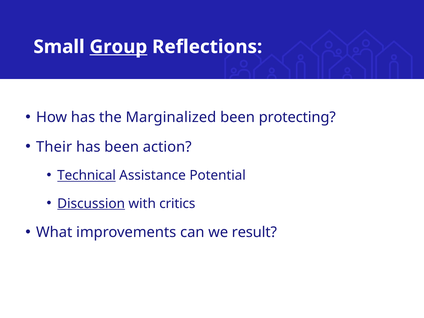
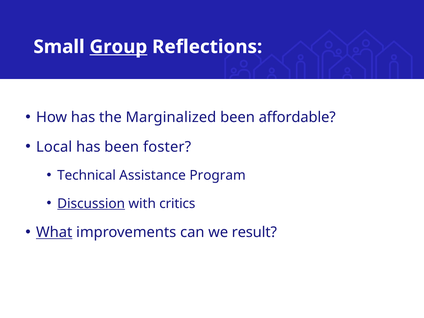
protecting: protecting -> affordable
Their: Their -> Local
action: action -> foster
Technical underline: present -> none
Potential: Potential -> Program
What underline: none -> present
